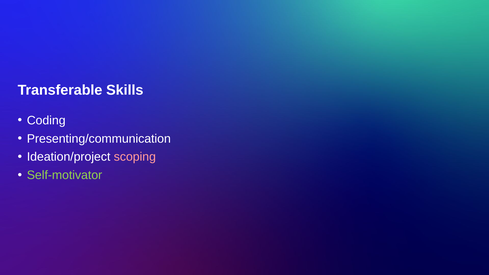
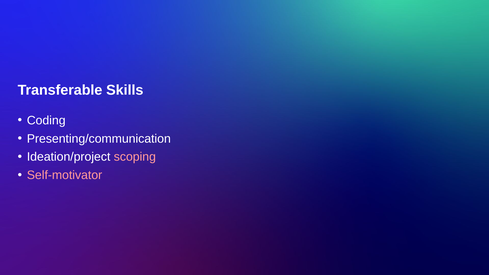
Self-motivator colour: light green -> pink
